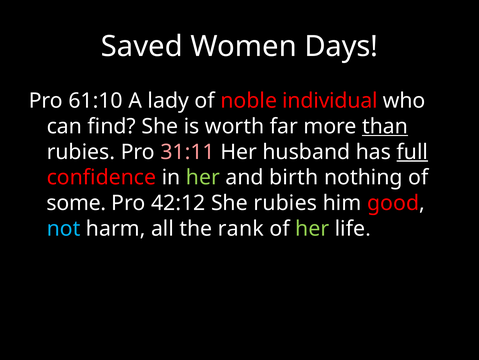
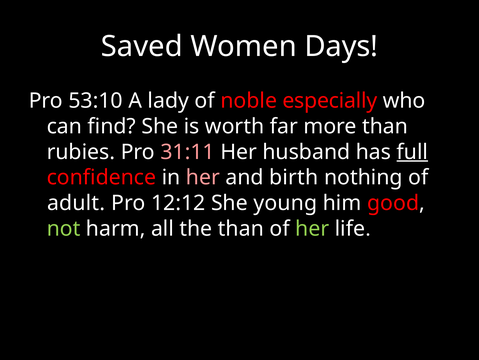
61:10: 61:10 -> 53:10
individual: individual -> especially
than at (385, 126) underline: present -> none
her at (203, 177) colour: light green -> pink
some: some -> adult
42:12: 42:12 -> 12:12
She rubies: rubies -> young
not colour: light blue -> light green
the rank: rank -> than
